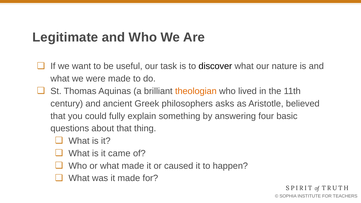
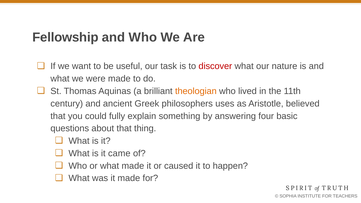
Legitimate: Legitimate -> Fellowship
discover colour: black -> red
asks: asks -> uses
